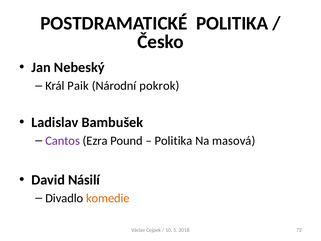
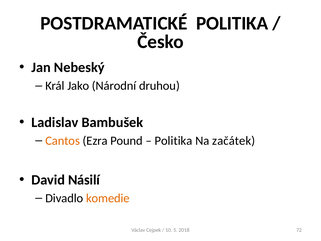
Paik: Paik -> Jako
pokrok: pokrok -> druhou
Cantos colour: purple -> orange
masová: masová -> začátek
